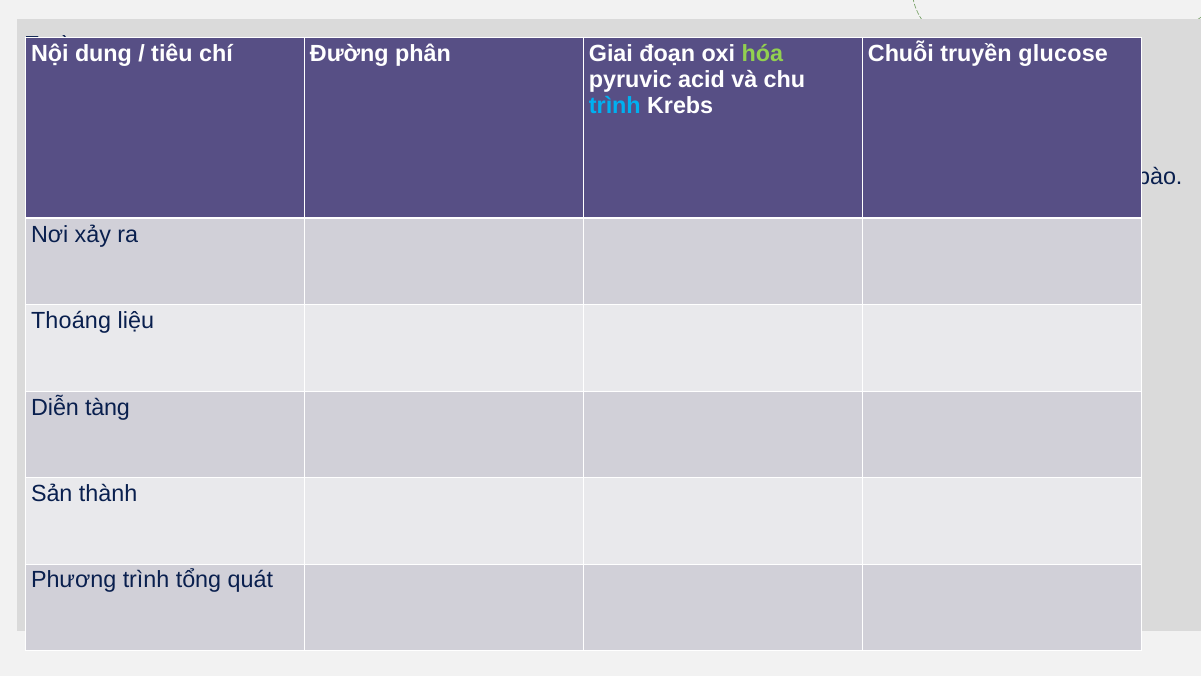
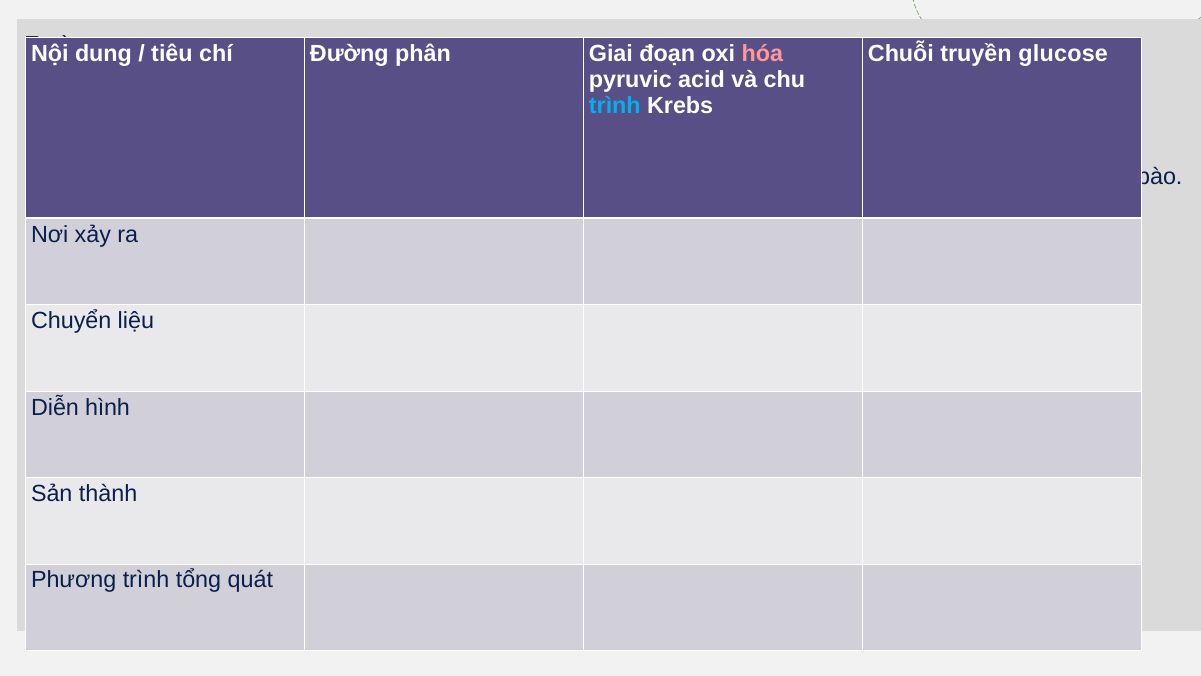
hóa colour: light green -> pink
Thoáng: Thoáng -> Chuyển
Diễn tàng: tàng -> hình
